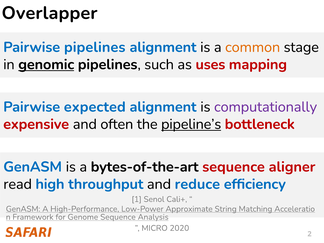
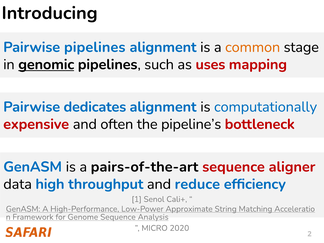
Overlapper: Overlapper -> Introducing
expected: expected -> dedicates
computationally colour: purple -> blue
pipeline’s underline: present -> none
bytes-of-the-art: bytes-of-the-art -> pairs-of-the-art
read: read -> data
